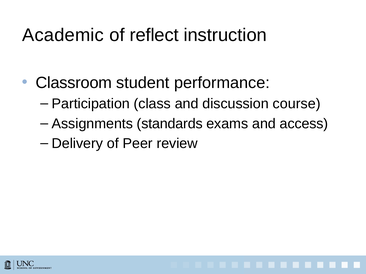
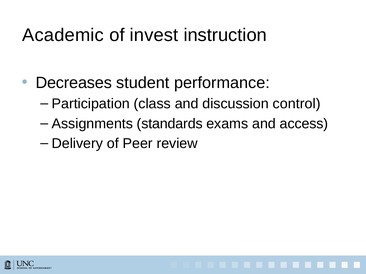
reflect: reflect -> invest
Classroom: Classroom -> Decreases
course: course -> control
